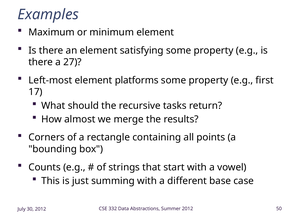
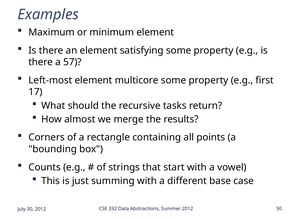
27: 27 -> 57
platforms: platforms -> multicore
